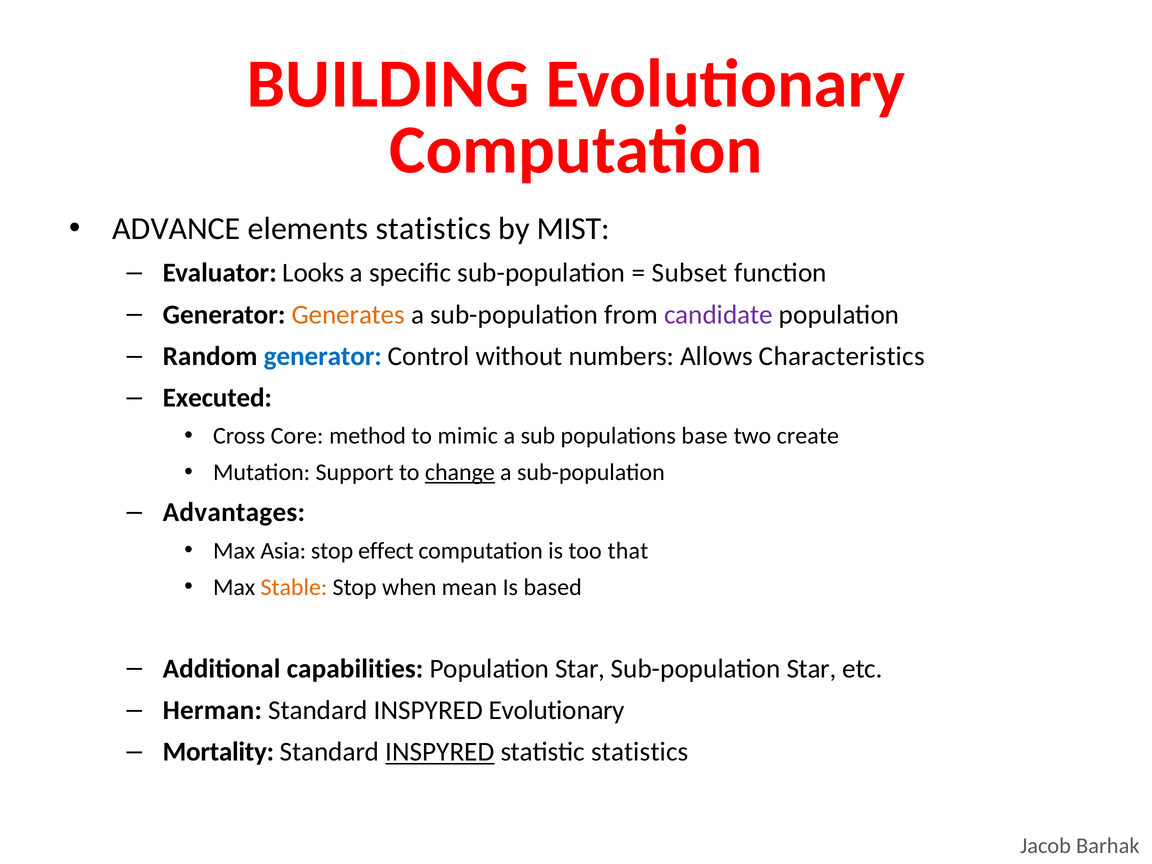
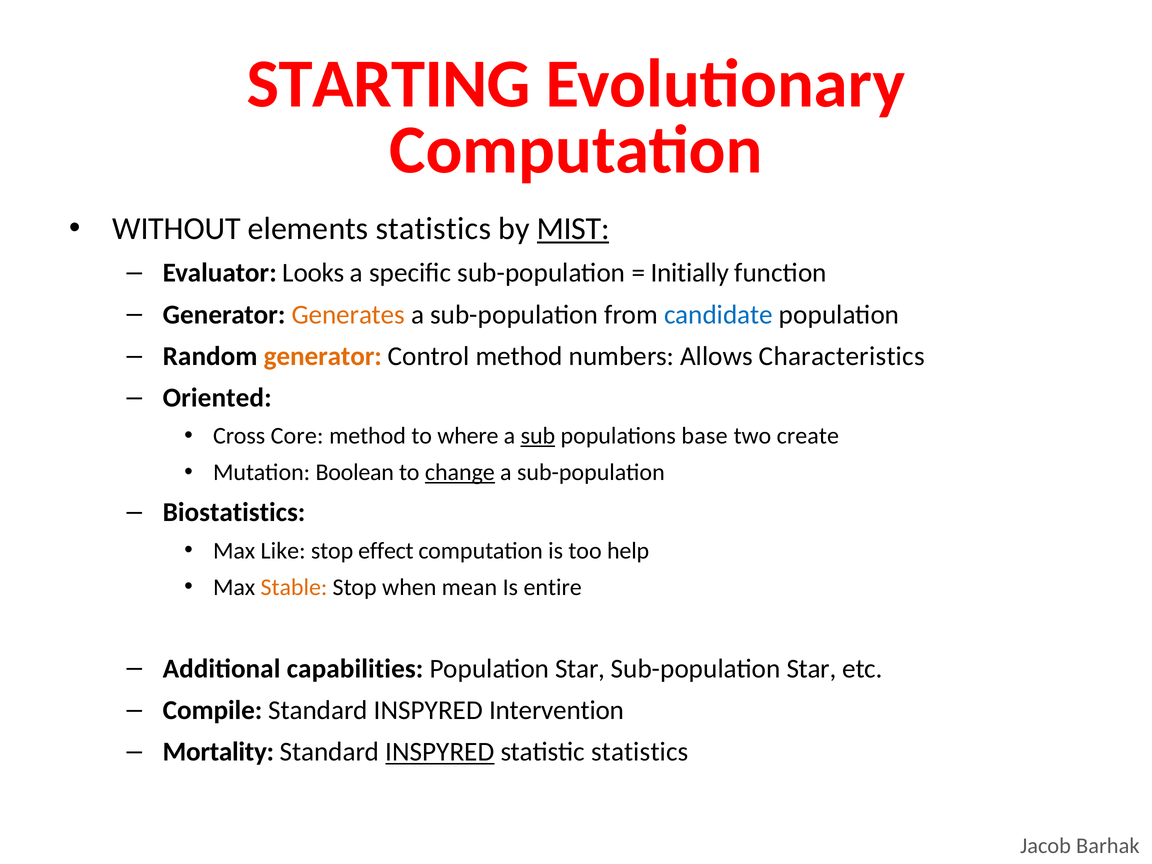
BUILDING: BUILDING -> STARTING
ADVANCE: ADVANCE -> WITHOUT
MIST underline: none -> present
Subset: Subset -> Initially
candidate colour: purple -> blue
generator at (323, 356) colour: blue -> orange
Control without: without -> method
Executed: Executed -> Oriented
mimic: mimic -> where
sub underline: none -> present
Support: Support -> Boolean
Advantages: Advantages -> Biostatistics
Asia: Asia -> Like
that: that -> help
based: based -> entire
Herman: Herman -> Compile
INSPYRED Evolutionary: Evolutionary -> Intervention
